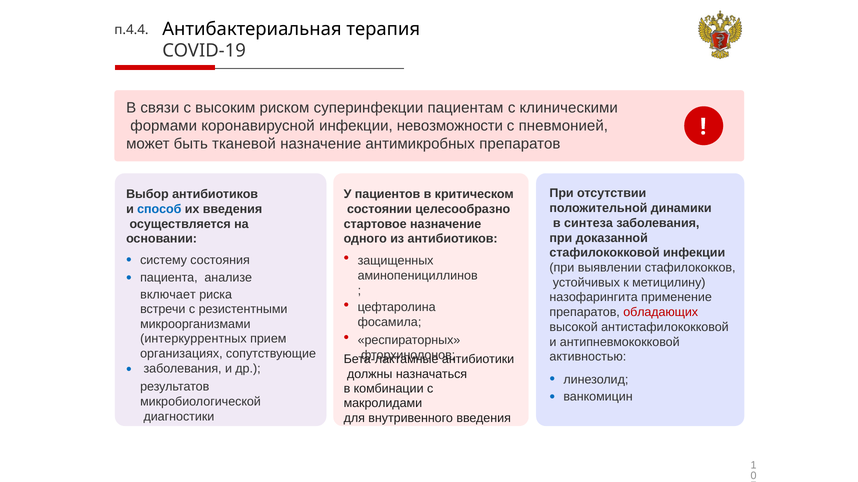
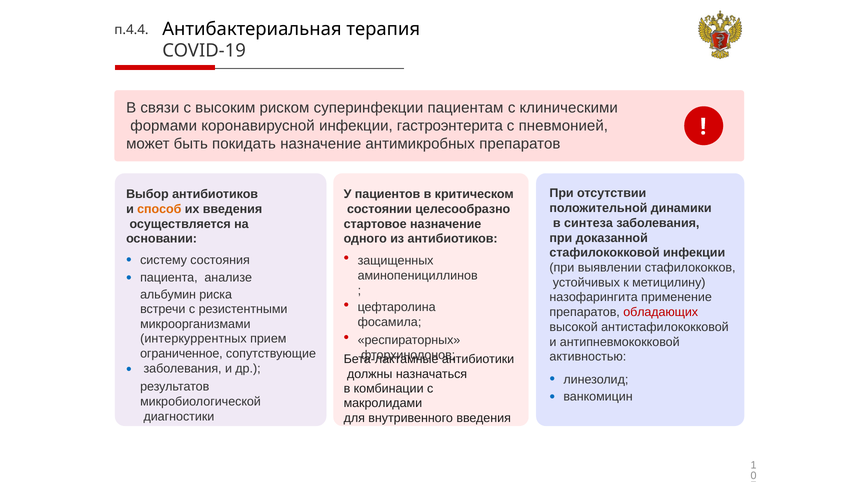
невозможности: невозможности -> гастроэнтерита
тканевой: тканевой -> покидать
способ colour: blue -> orange
включает: включает -> альбумин
организациях: организациях -> ограниченное
